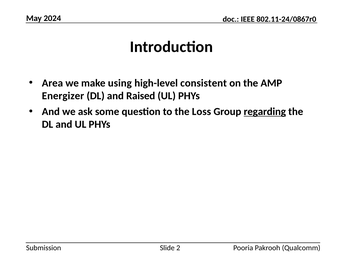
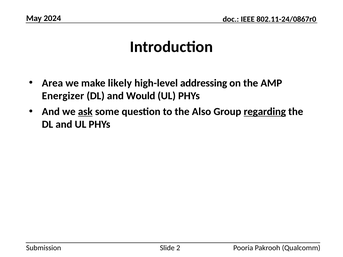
using: using -> likely
consistent: consistent -> addressing
Raised: Raised -> Would
ask underline: none -> present
Loss: Loss -> Also
